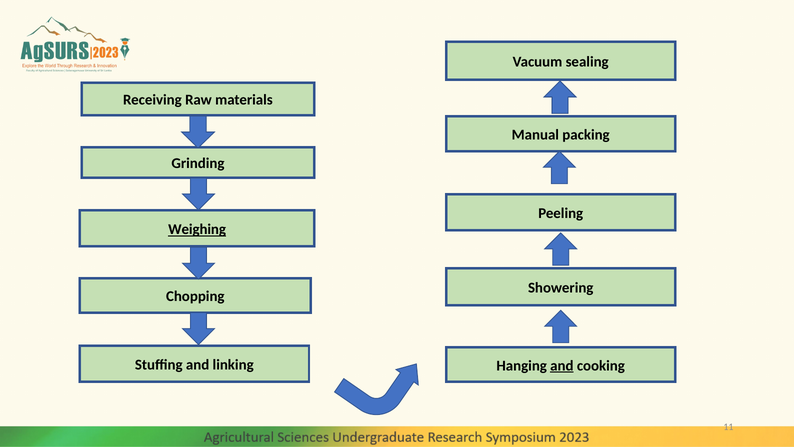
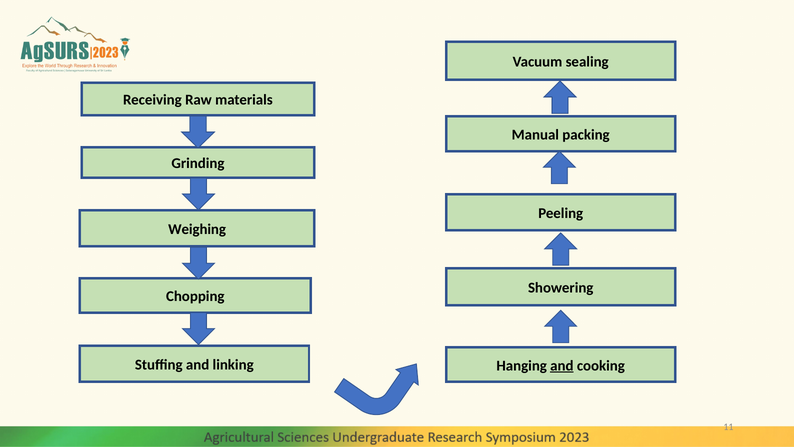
Weighing underline: present -> none
